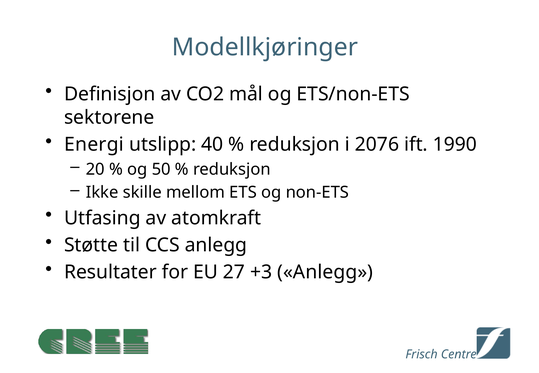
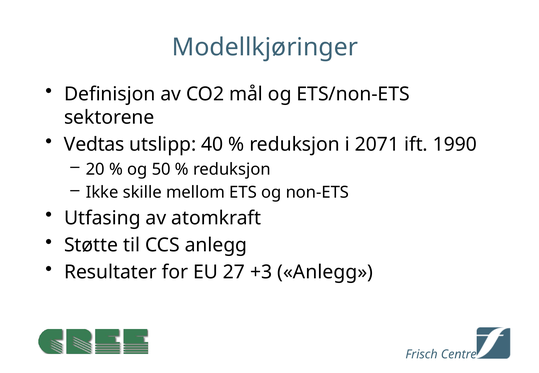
Energi: Energi -> Vedtas
2076: 2076 -> 2071
